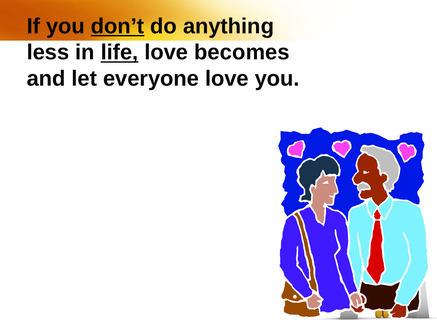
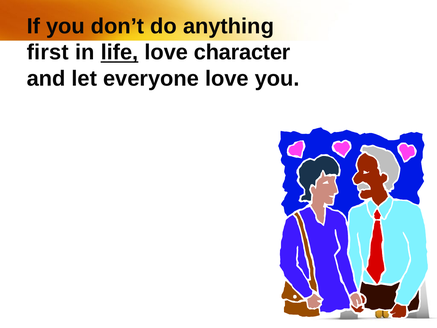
don’t underline: present -> none
less: less -> first
becomes: becomes -> character
